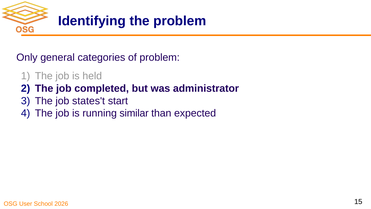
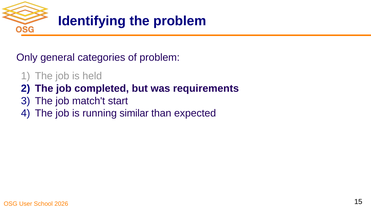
administrator: administrator -> requirements
states't: states't -> match't
